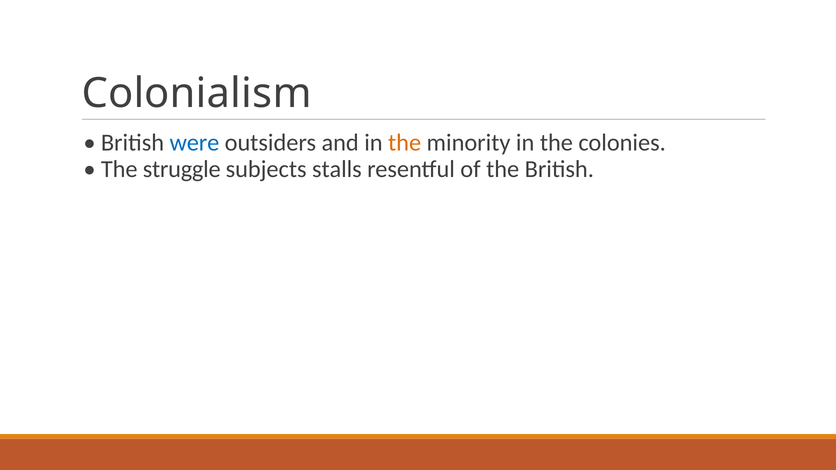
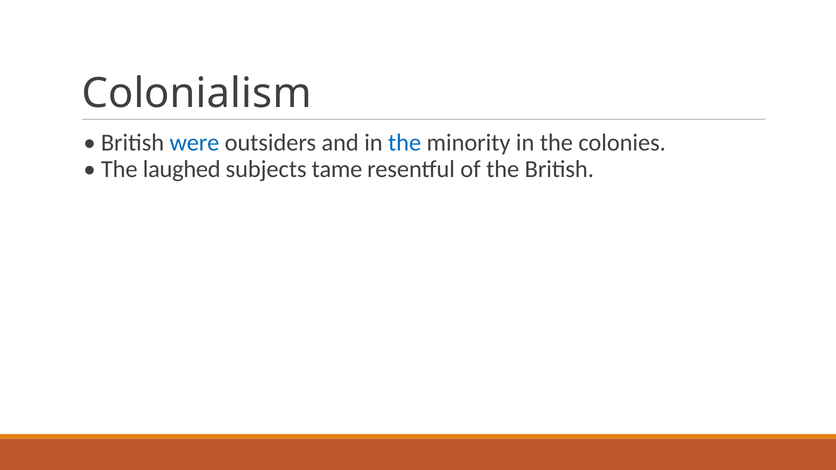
the at (405, 143) colour: orange -> blue
struggle: struggle -> laughed
stalls: stalls -> tame
